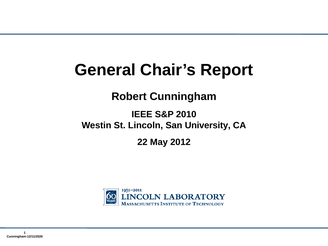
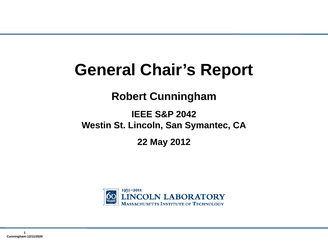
2010: 2010 -> 2042
University: University -> Symantec
